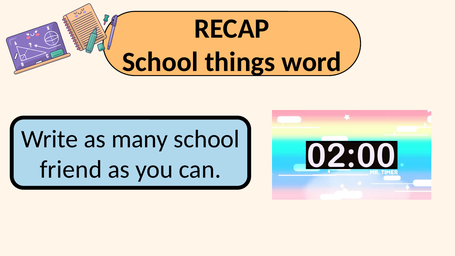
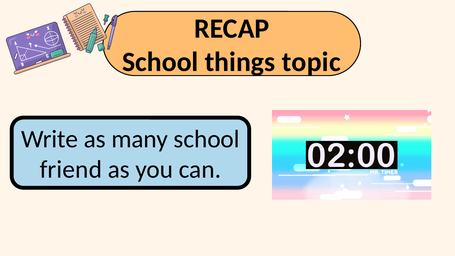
word: word -> topic
